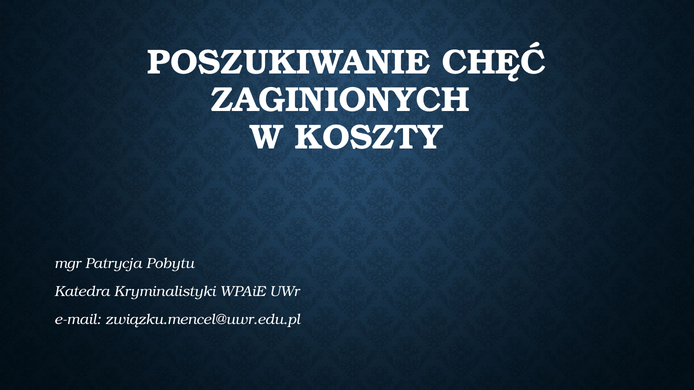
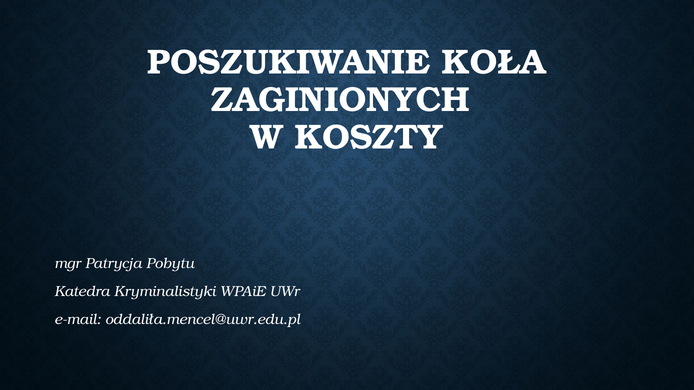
CHĘĆ: CHĘĆ -> KOŁA
związku.mencel@uwr.edu.pl: związku.mencel@uwr.edu.pl -> oddaliła.mencel@uwr.edu.pl
